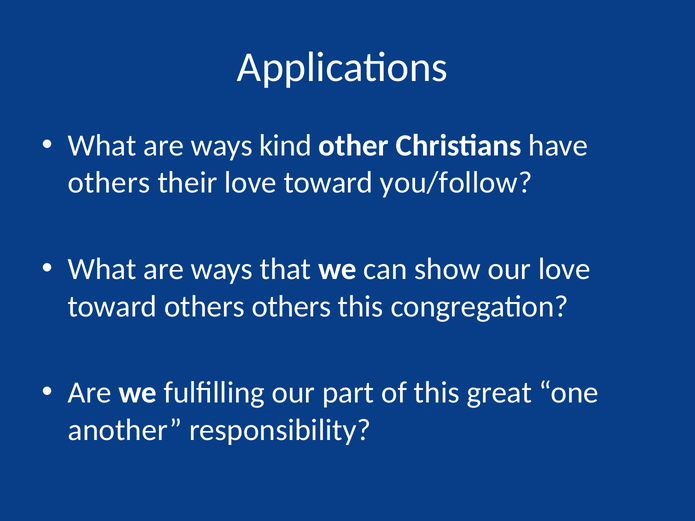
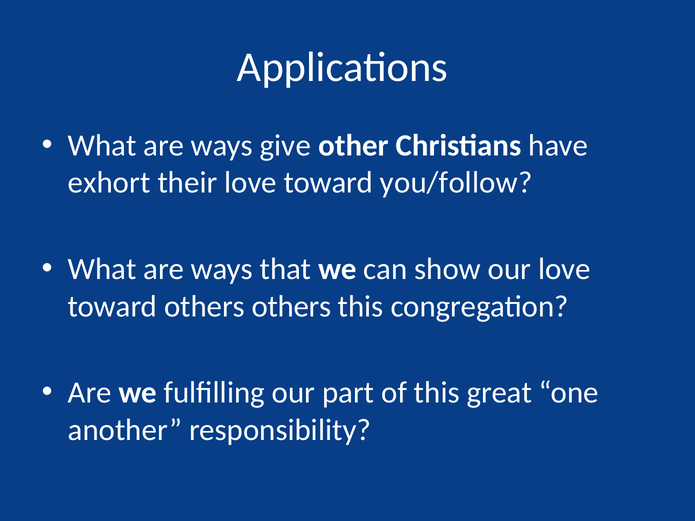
kind: kind -> give
others at (109, 183): others -> exhort
